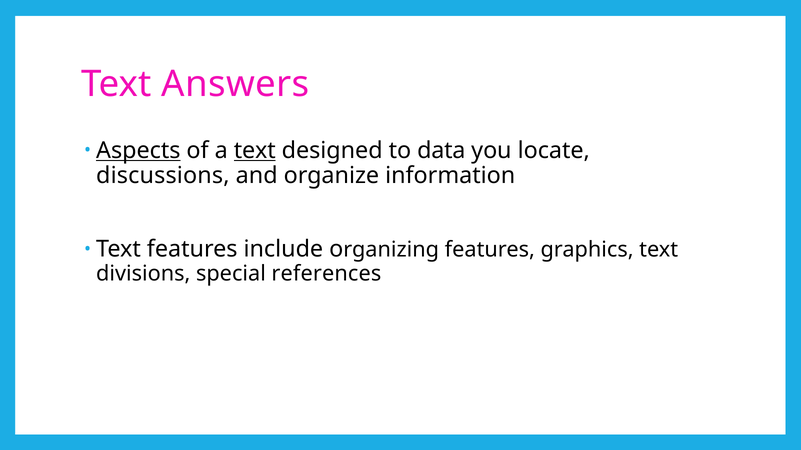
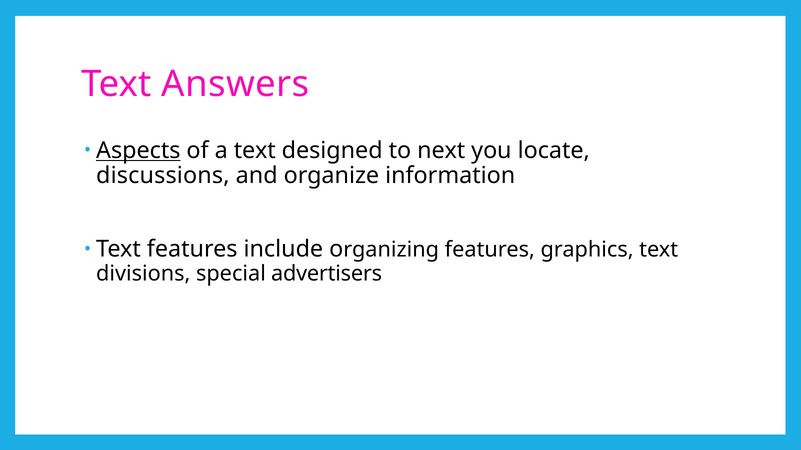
text at (255, 151) underline: present -> none
data: data -> next
references: references -> advertisers
